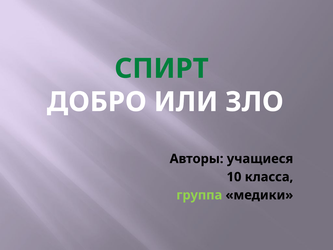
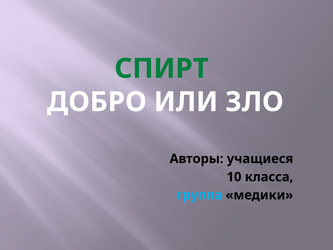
группа colour: light green -> light blue
